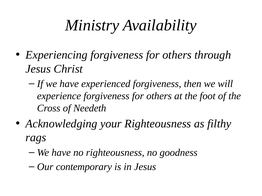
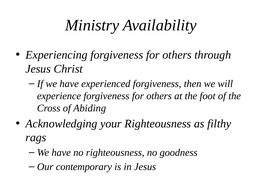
Needeth: Needeth -> Abiding
